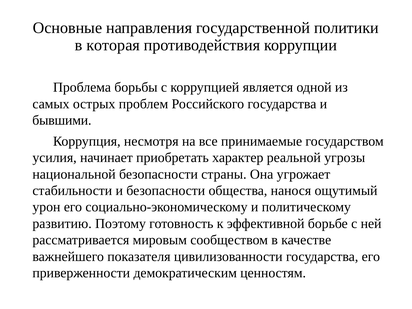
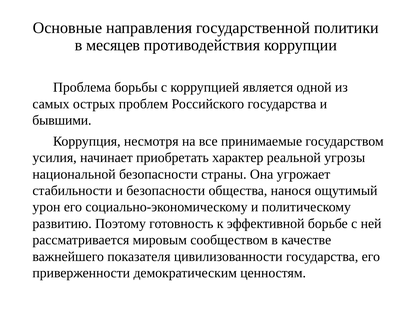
которая: которая -> месяцев
